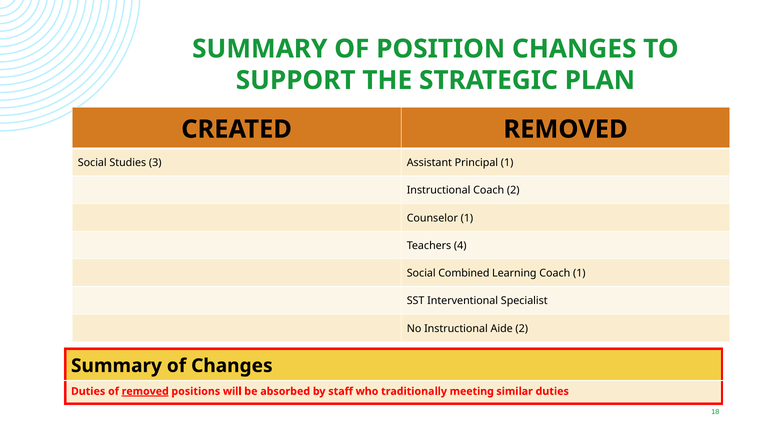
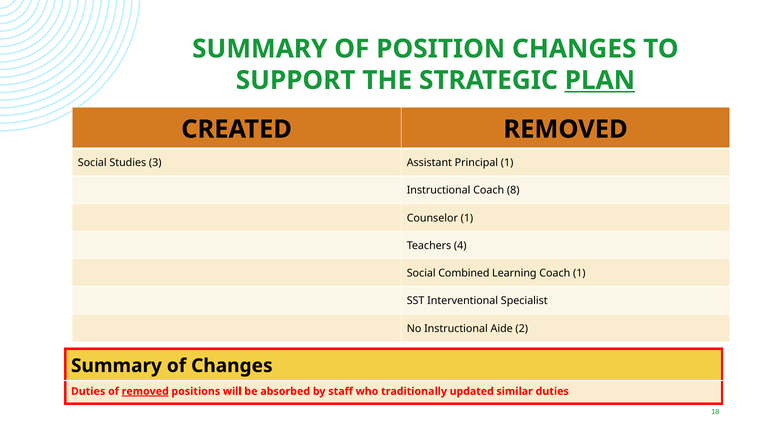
PLAN underline: none -> present
Coach 2: 2 -> 8
meeting: meeting -> updated
